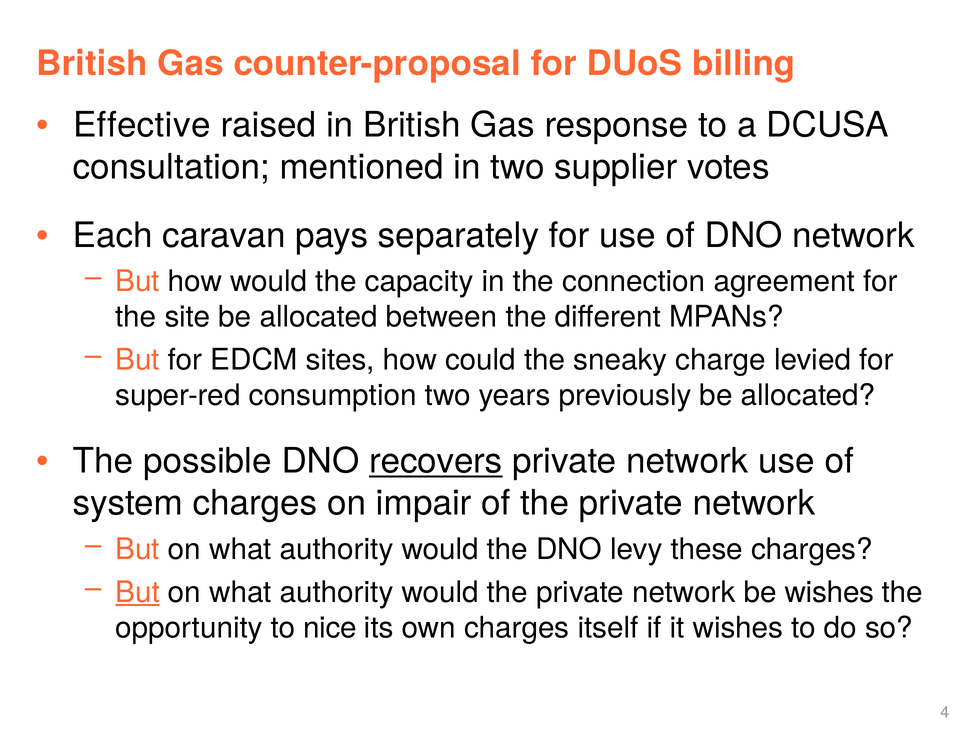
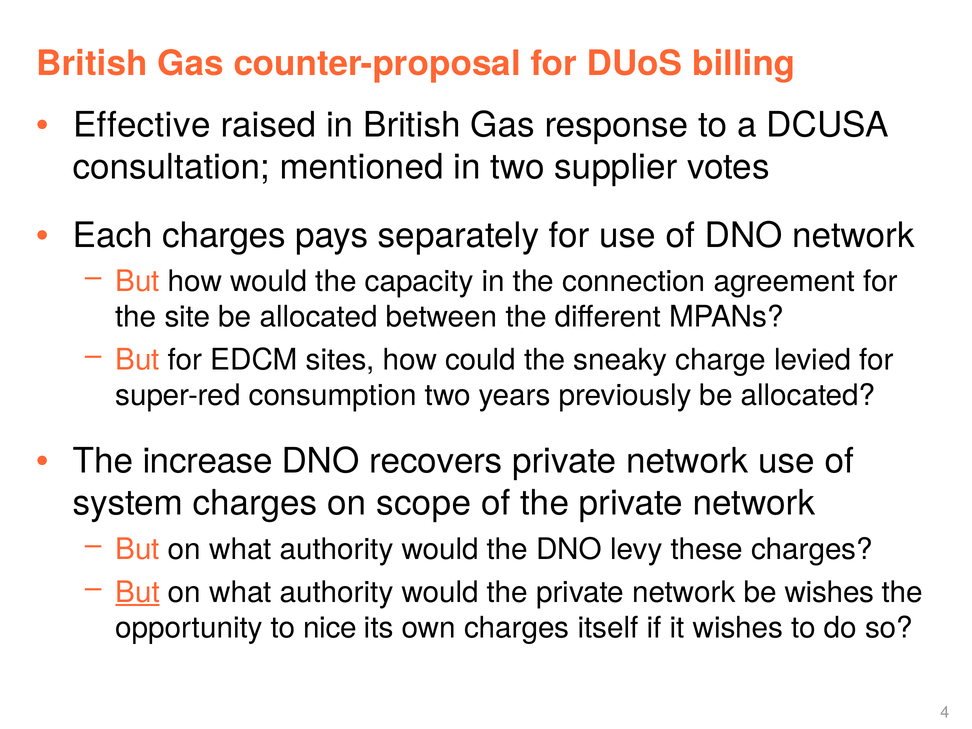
Each caravan: caravan -> charges
possible: possible -> increase
recovers underline: present -> none
impair: impair -> scope
